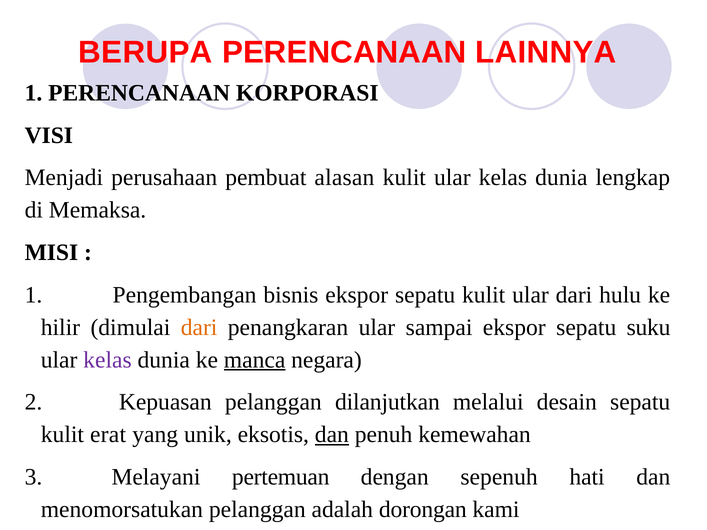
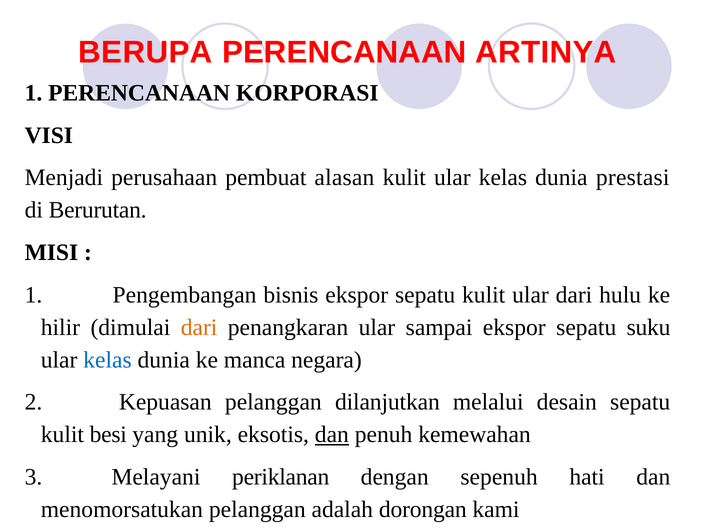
LAINNYA: LAINNYA -> ARTINYA
lengkap: lengkap -> prestasi
Memaksa: Memaksa -> Berurutan
kelas at (107, 360) colour: purple -> blue
manca underline: present -> none
erat: erat -> besi
pertemuan: pertemuan -> periklanan
